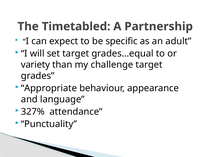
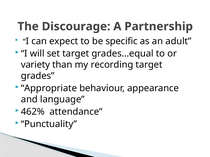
Timetabled: Timetabled -> Discourage
challenge: challenge -> recording
327%: 327% -> 462%
